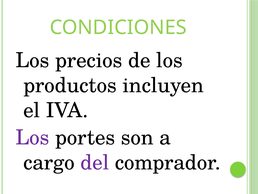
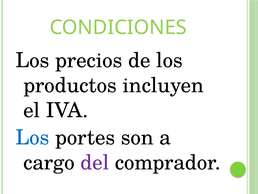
Los at (32, 137) colour: purple -> blue
